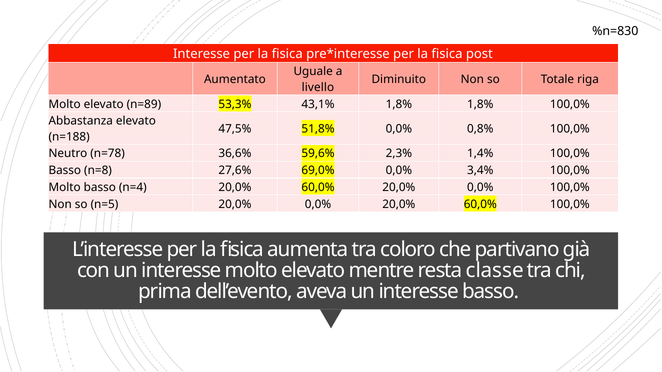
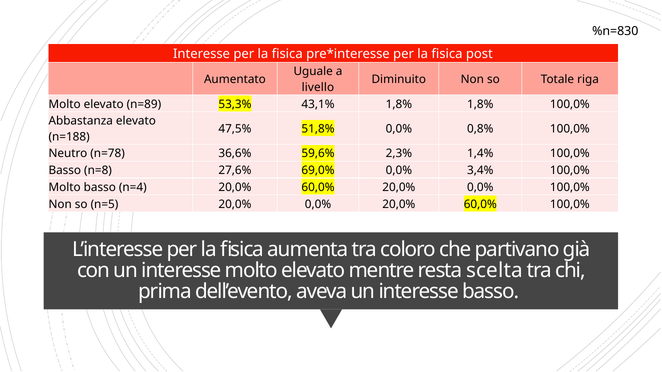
classe: classe -> scelta
